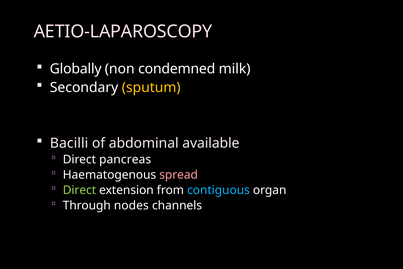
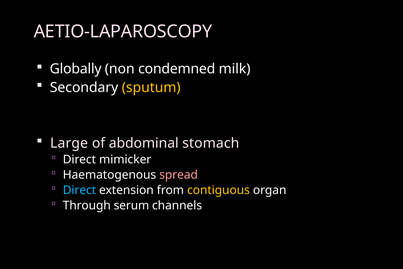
Bacilli: Bacilli -> Large
available: available -> stomach
pancreas: pancreas -> mimicker
Direct at (79, 190) colour: light green -> light blue
contiguous colour: light blue -> yellow
nodes: nodes -> serum
